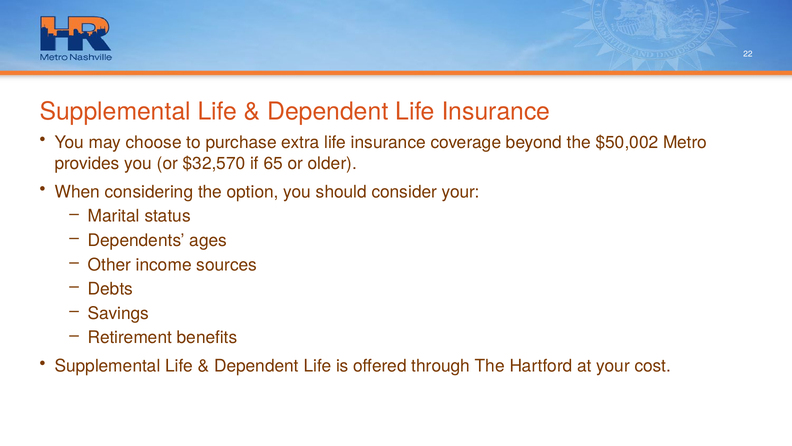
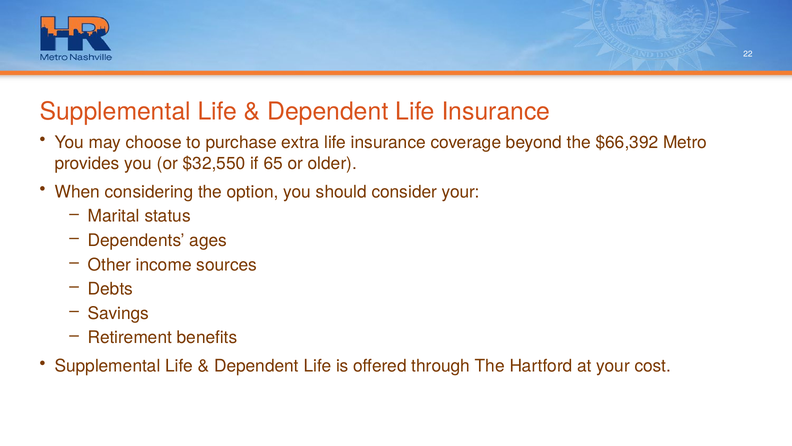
$50,002: $50,002 -> $66,392
$32,570: $32,570 -> $32,550
